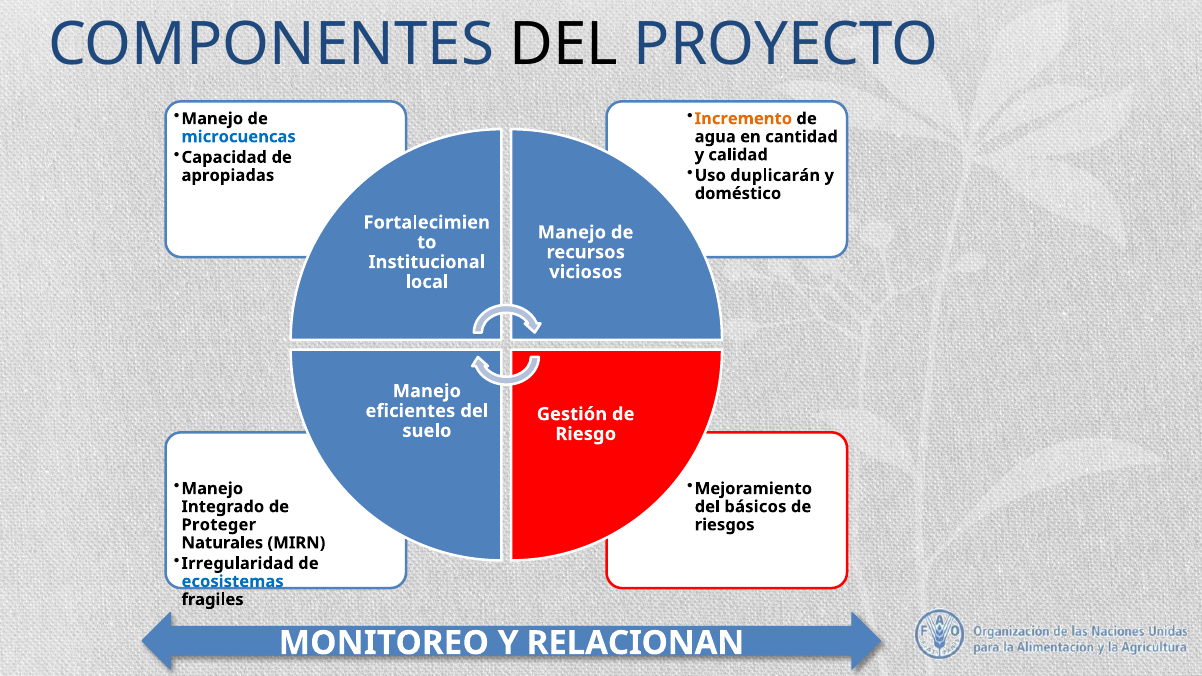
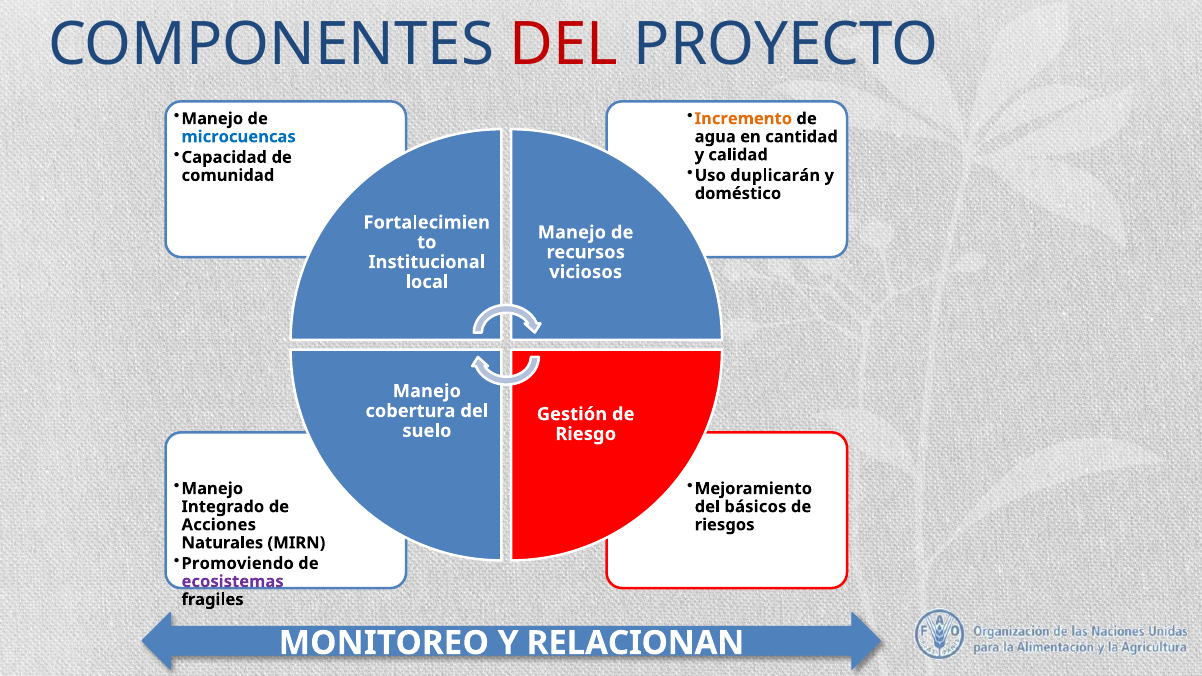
DEL at (564, 45) colour: black -> red
apropiadas: apropiadas -> comunidad
eficientes: eficientes -> cobertura
Proteger: Proteger -> Acciones
Irregularidad: Irregularidad -> Promoviendo
ecosistemas colour: blue -> purple
